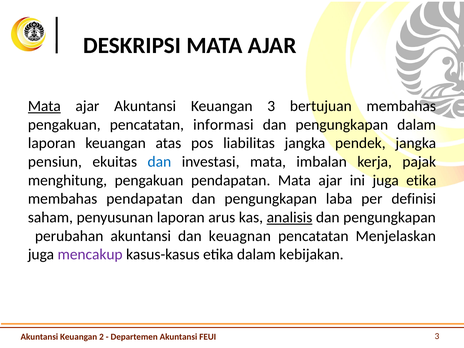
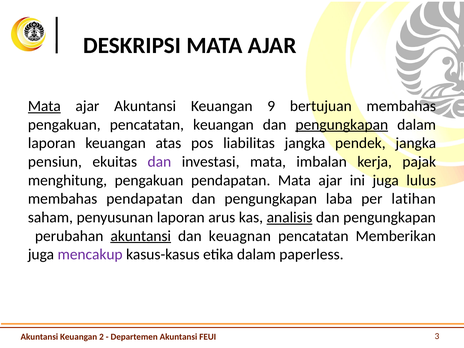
Keuangan 3: 3 -> 9
pencatatan informasi: informasi -> keuangan
pengungkapan at (342, 125) underline: none -> present
dan at (159, 162) colour: blue -> purple
juga etika: etika -> lulus
definisi: definisi -> latihan
akuntansi at (141, 236) underline: none -> present
Menjelaskan: Menjelaskan -> Memberikan
kebijakan: kebijakan -> paperless
